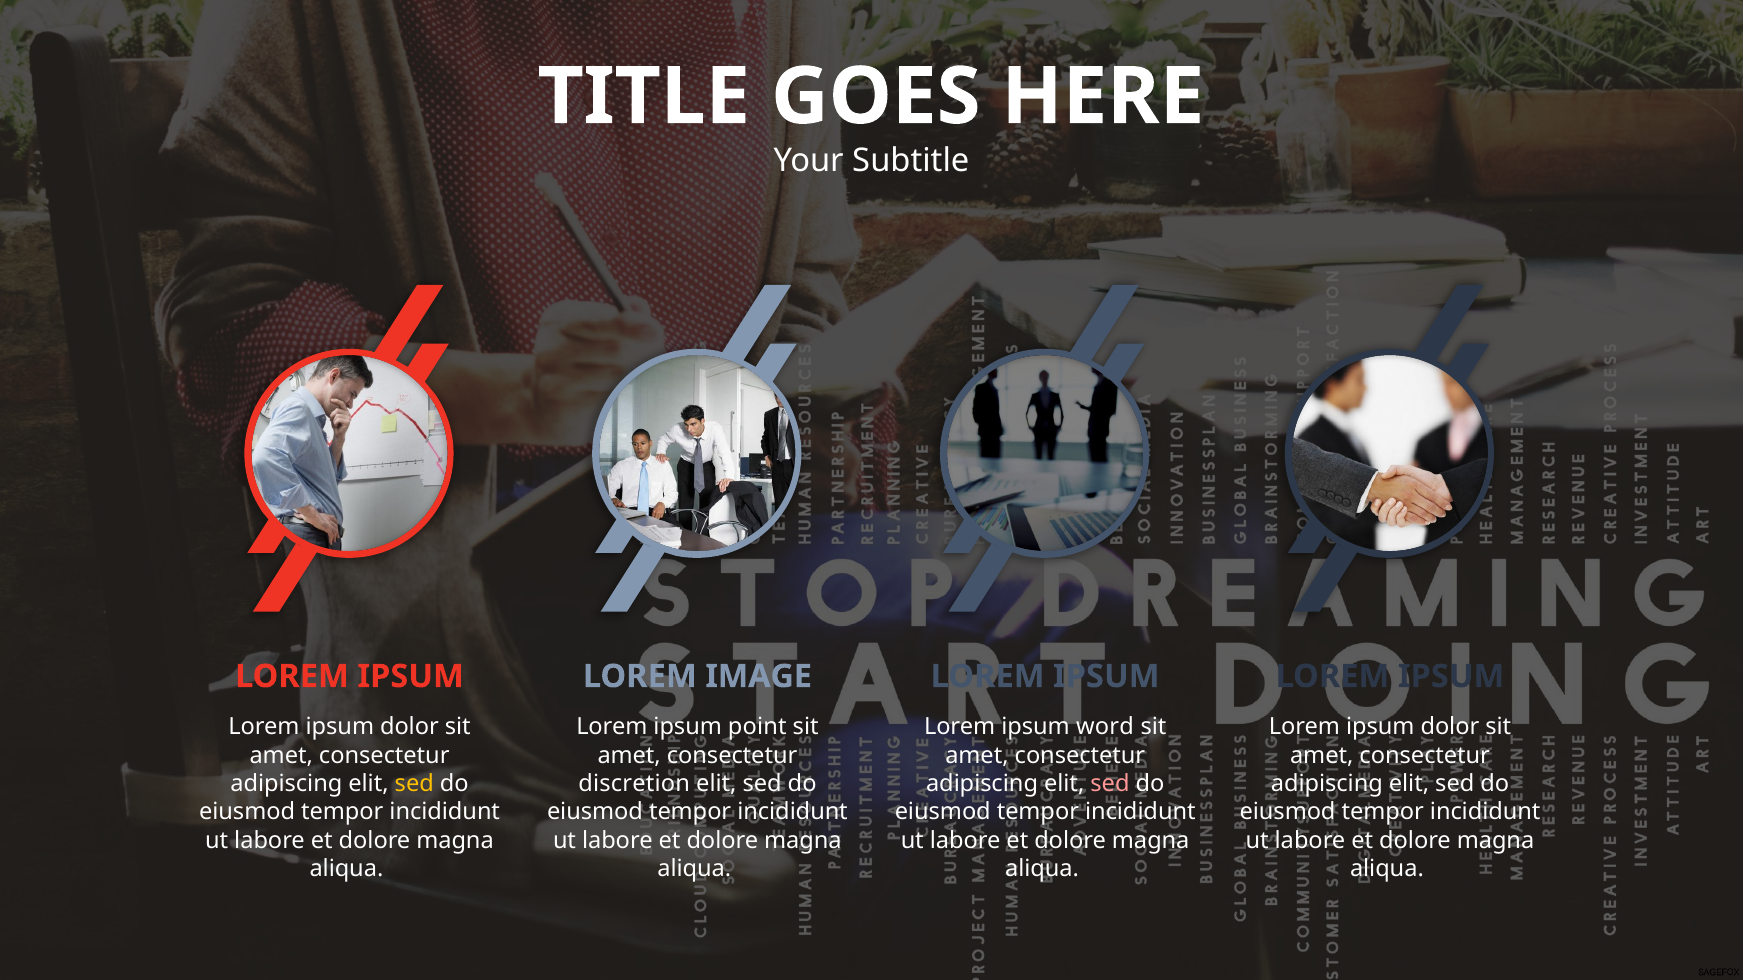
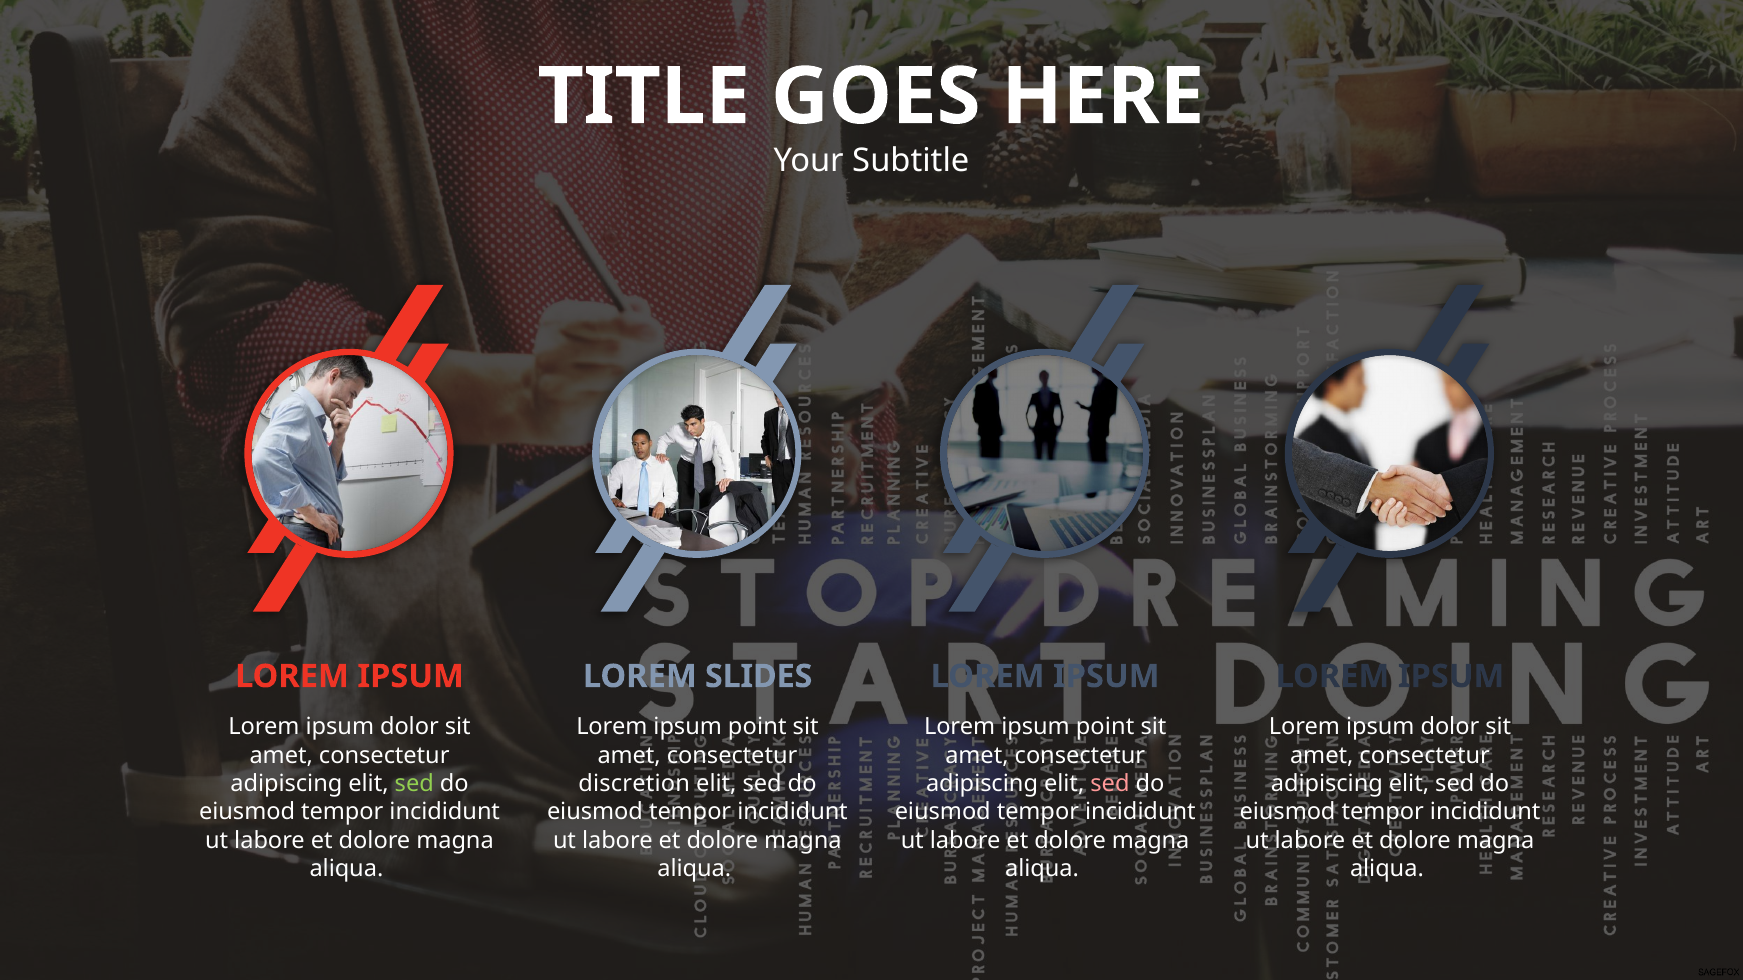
IMAGE: IMAGE -> SLIDES
word at (1105, 727): word -> point
sed at (414, 784) colour: yellow -> light green
